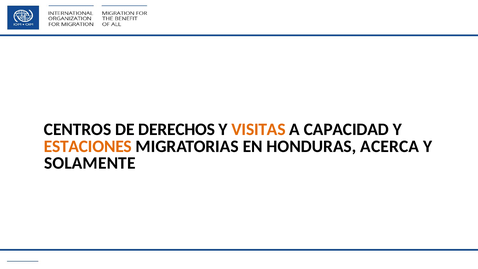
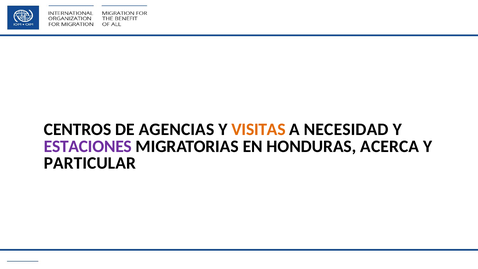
DERECHOS: DERECHOS -> AGENCIAS
CAPACIDAD: CAPACIDAD -> NECESIDAD
ESTACIONES colour: orange -> purple
SOLAMENTE: SOLAMENTE -> PARTICULAR
